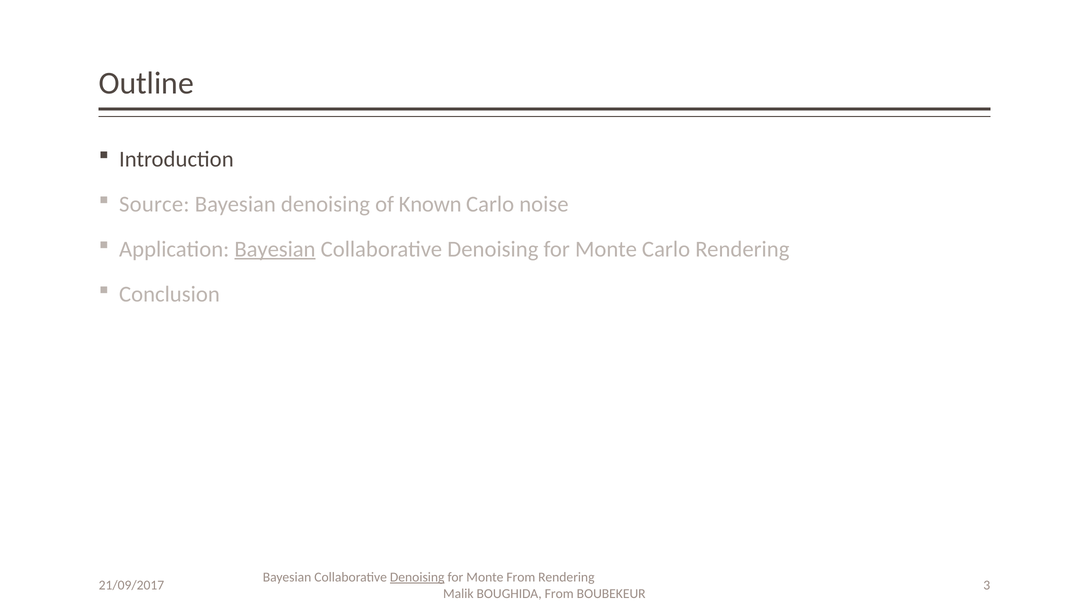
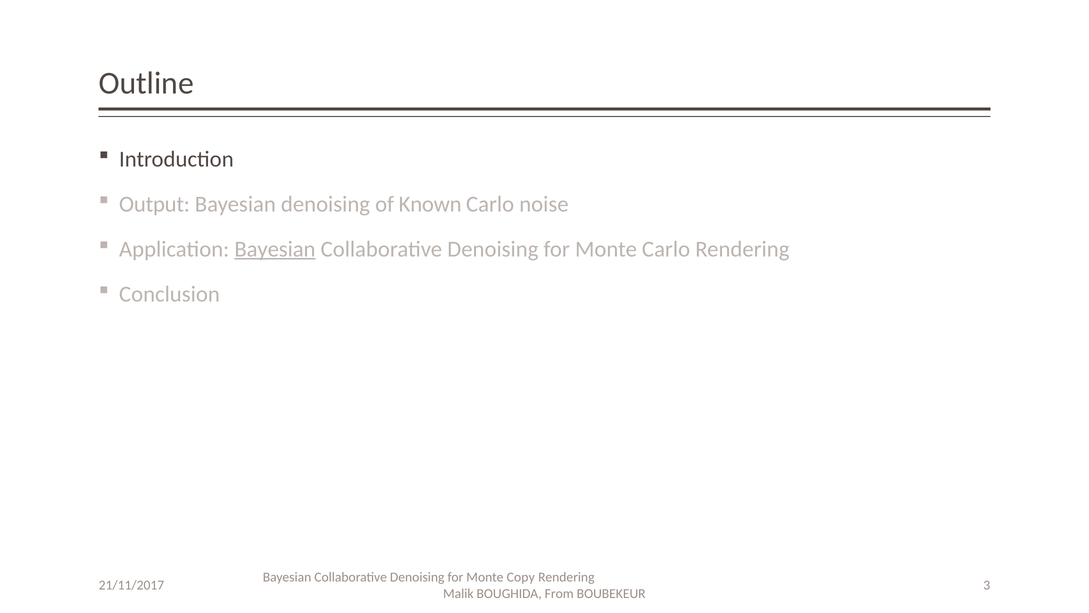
Source: Source -> Output
Denoising at (417, 577) underline: present -> none
Monte From: From -> Copy
21/09/2017: 21/09/2017 -> 21/11/2017
